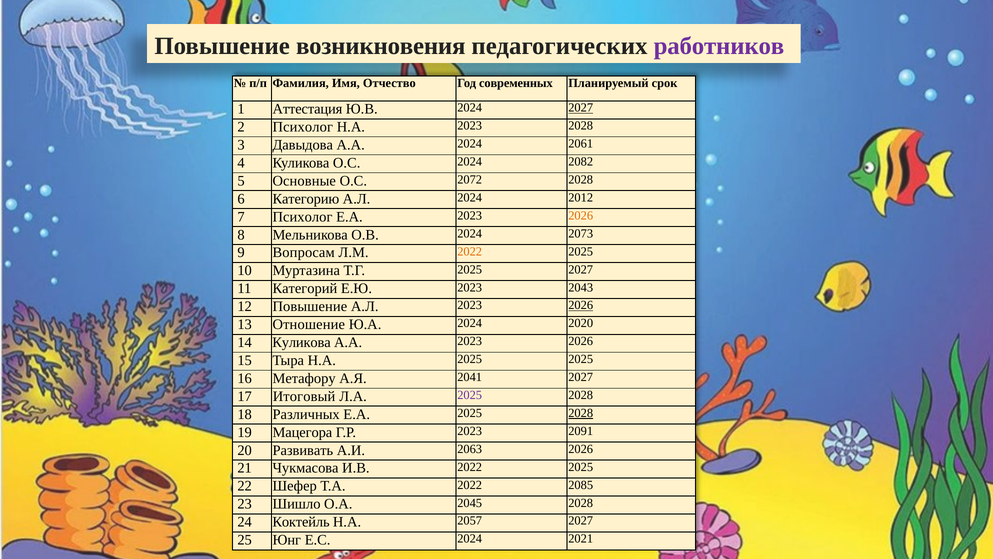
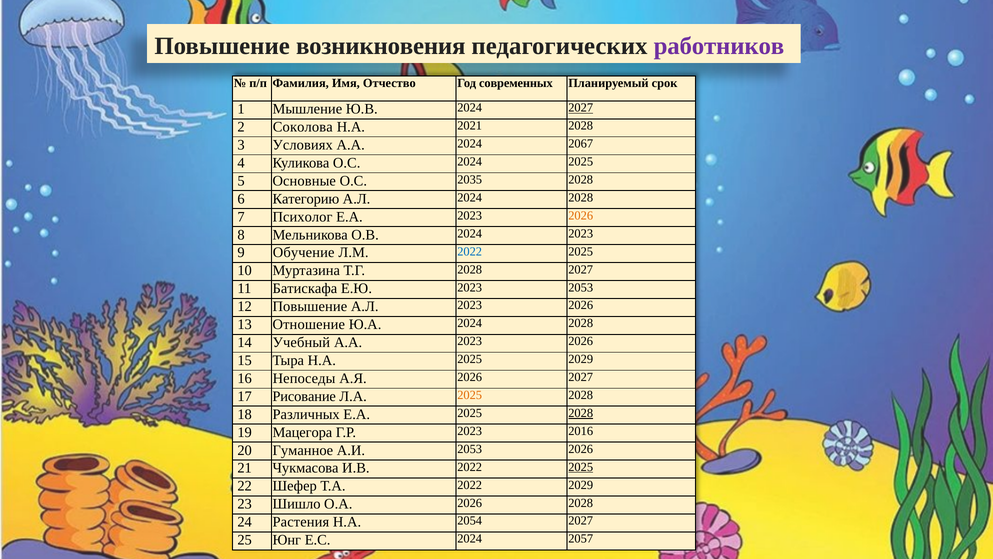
Аттестация: Аттестация -> Мышление
2 Психолог: Психолог -> Соколова
Н.А 2023: 2023 -> 2021
Давыдова: Давыдова -> Условиях
2061: 2061 -> 2067
2024 2082: 2082 -> 2025
2072: 2072 -> 2035
А.Л 2024 2012: 2012 -> 2028
2024 2073: 2073 -> 2023
Вопросам: Вопросам -> Обучение
2022 at (470, 251) colour: orange -> blue
Т.Г 2025: 2025 -> 2028
Категорий: Категорий -> Батискафа
2023 2043: 2043 -> 2053
2026 at (581, 305) underline: present -> none
Ю.А 2024 2020: 2020 -> 2028
14 Куликова: Куликова -> Учебный
2025 2025: 2025 -> 2029
Метафору: Метафору -> Непоседы
А.Я 2041: 2041 -> 2026
Итоговый: Итоговый -> Рисование
2025 at (470, 395) colour: purple -> orange
2091: 2091 -> 2016
Развивать: Развивать -> Гуманное
А.И 2063: 2063 -> 2053
2025 at (581, 467) underline: none -> present
2022 2085: 2085 -> 2029
О.А 2045: 2045 -> 2026
Коктейль: Коктейль -> Растения
2057: 2057 -> 2054
2021: 2021 -> 2057
